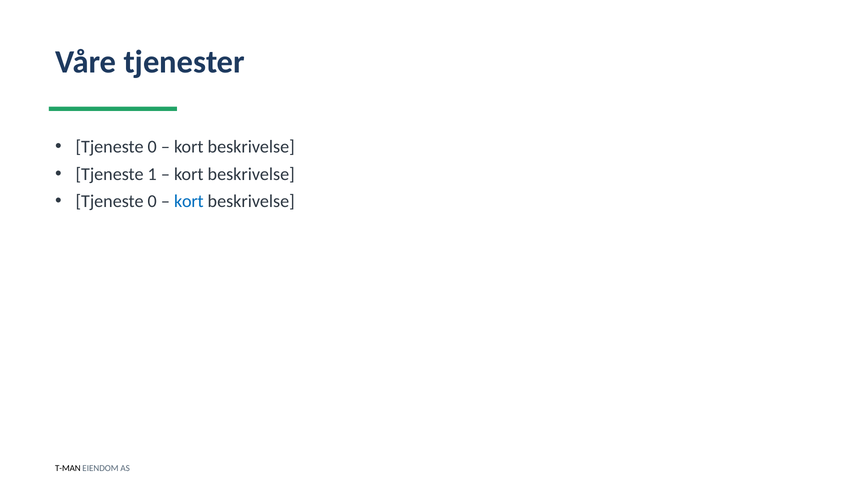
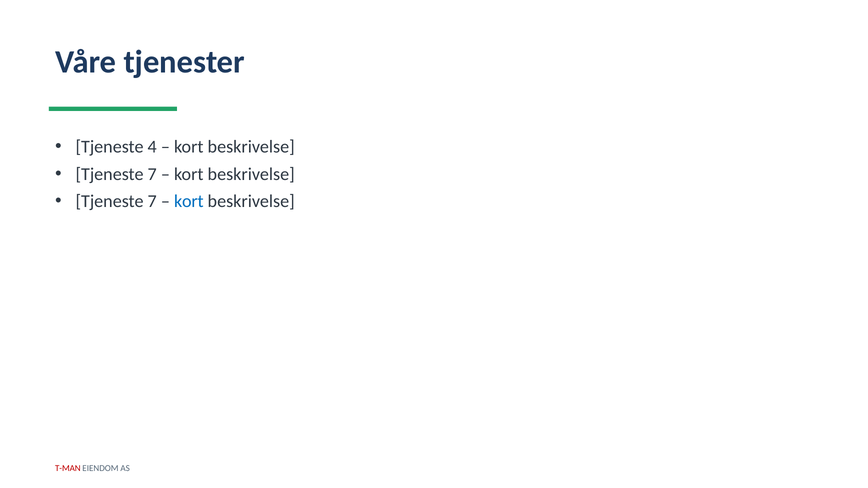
0 at (152, 147): 0 -> 4
1 at (152, 174): 1 -> 7
0 at (152, 201): 0 -> 7
T-MAN colour: black -> red
